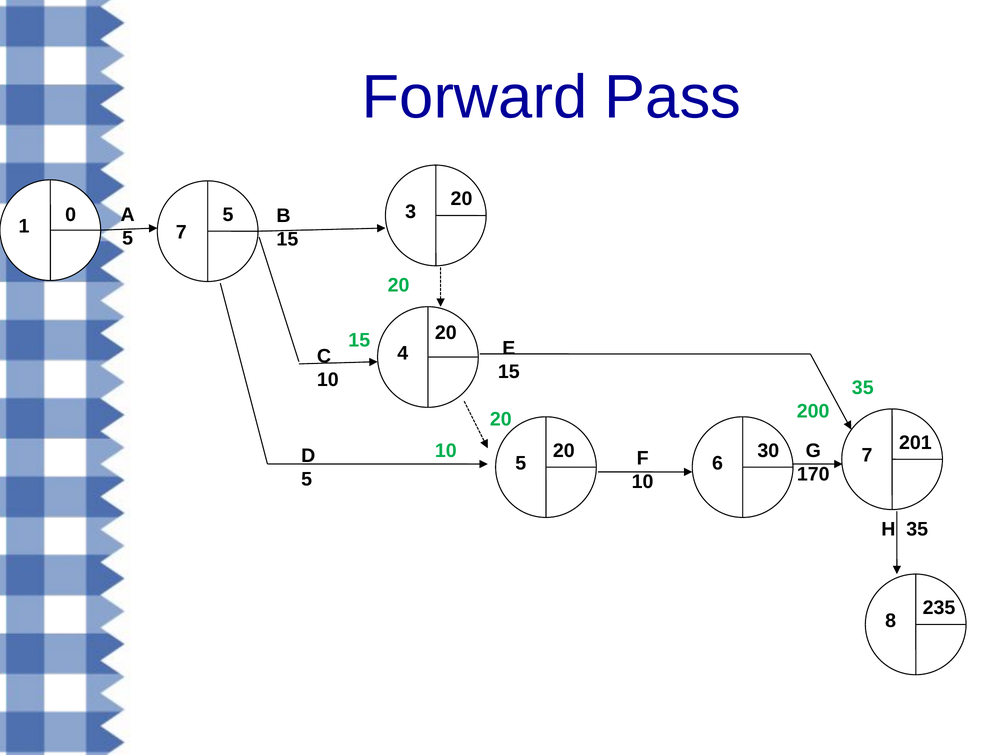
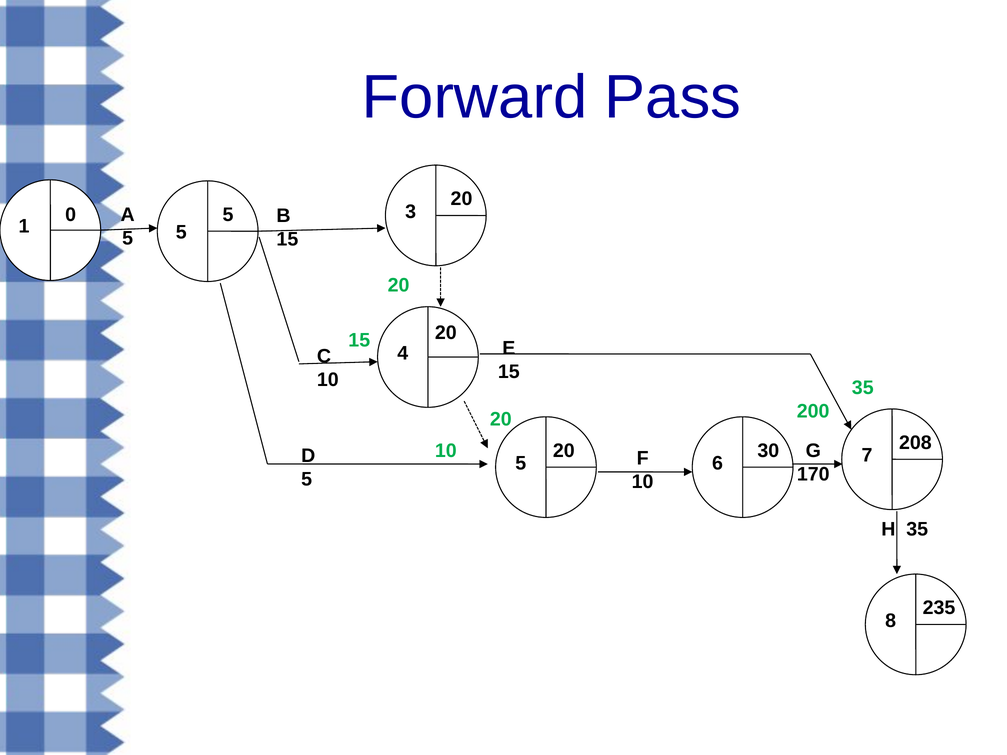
1 7: 7 -> 5
201: 201 -> 208
